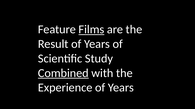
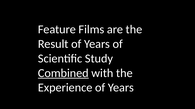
Films underline: present -> none
